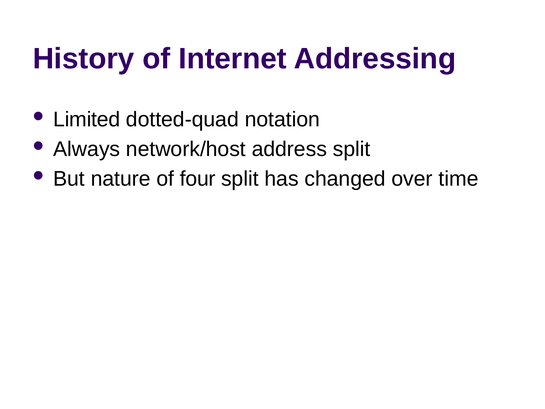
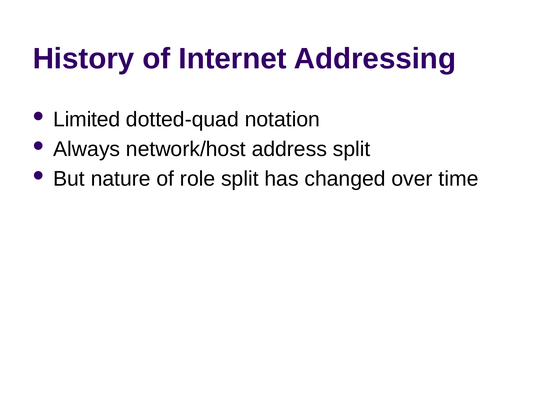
four: four -> role
